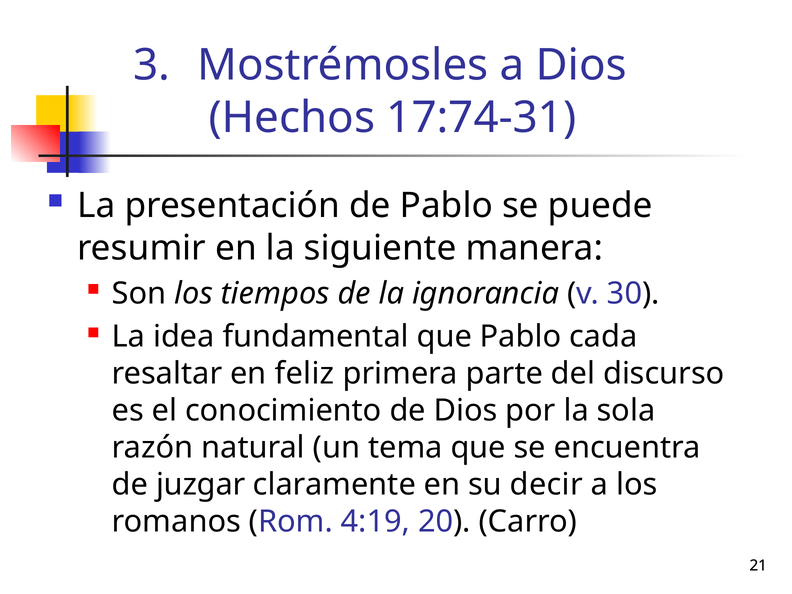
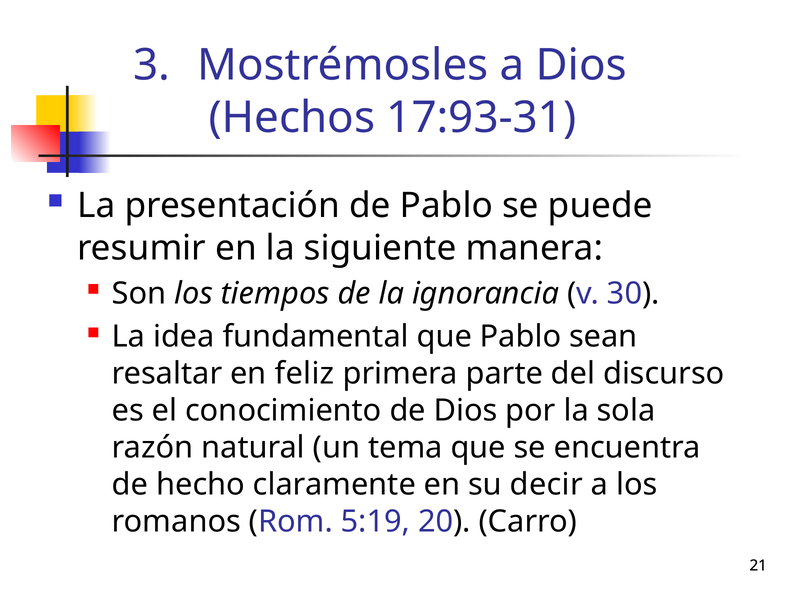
17:74-31: 17:74-31 -> 17:93-31
cada: cada -> sean
juzgar: juzgar -> hecho
4:19: 4:19 -> 5:19
